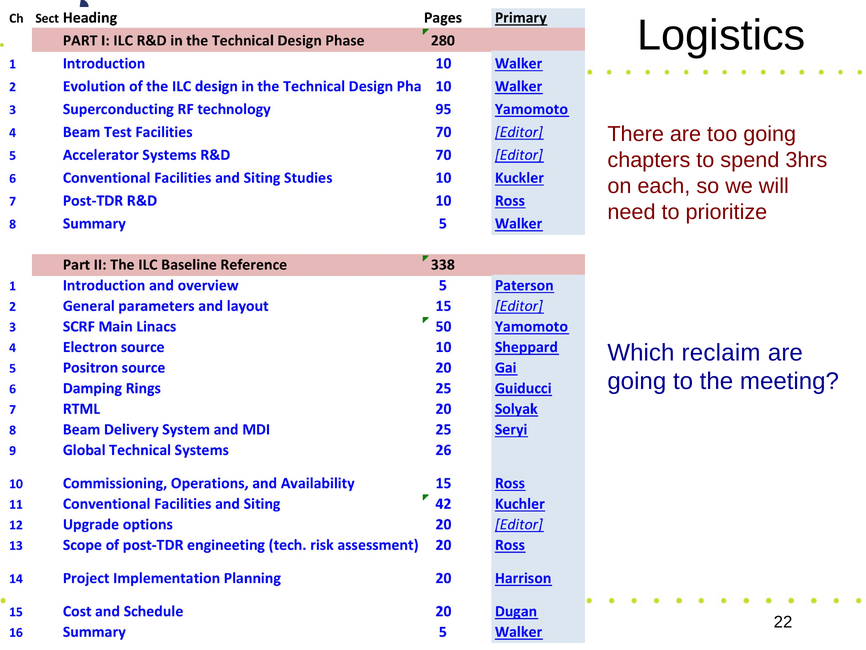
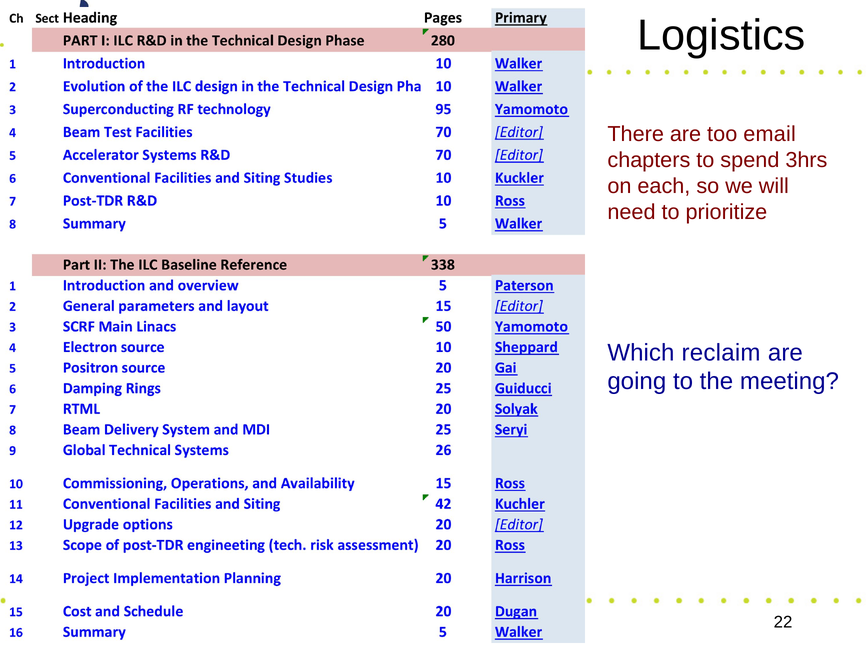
too going: going -> email
